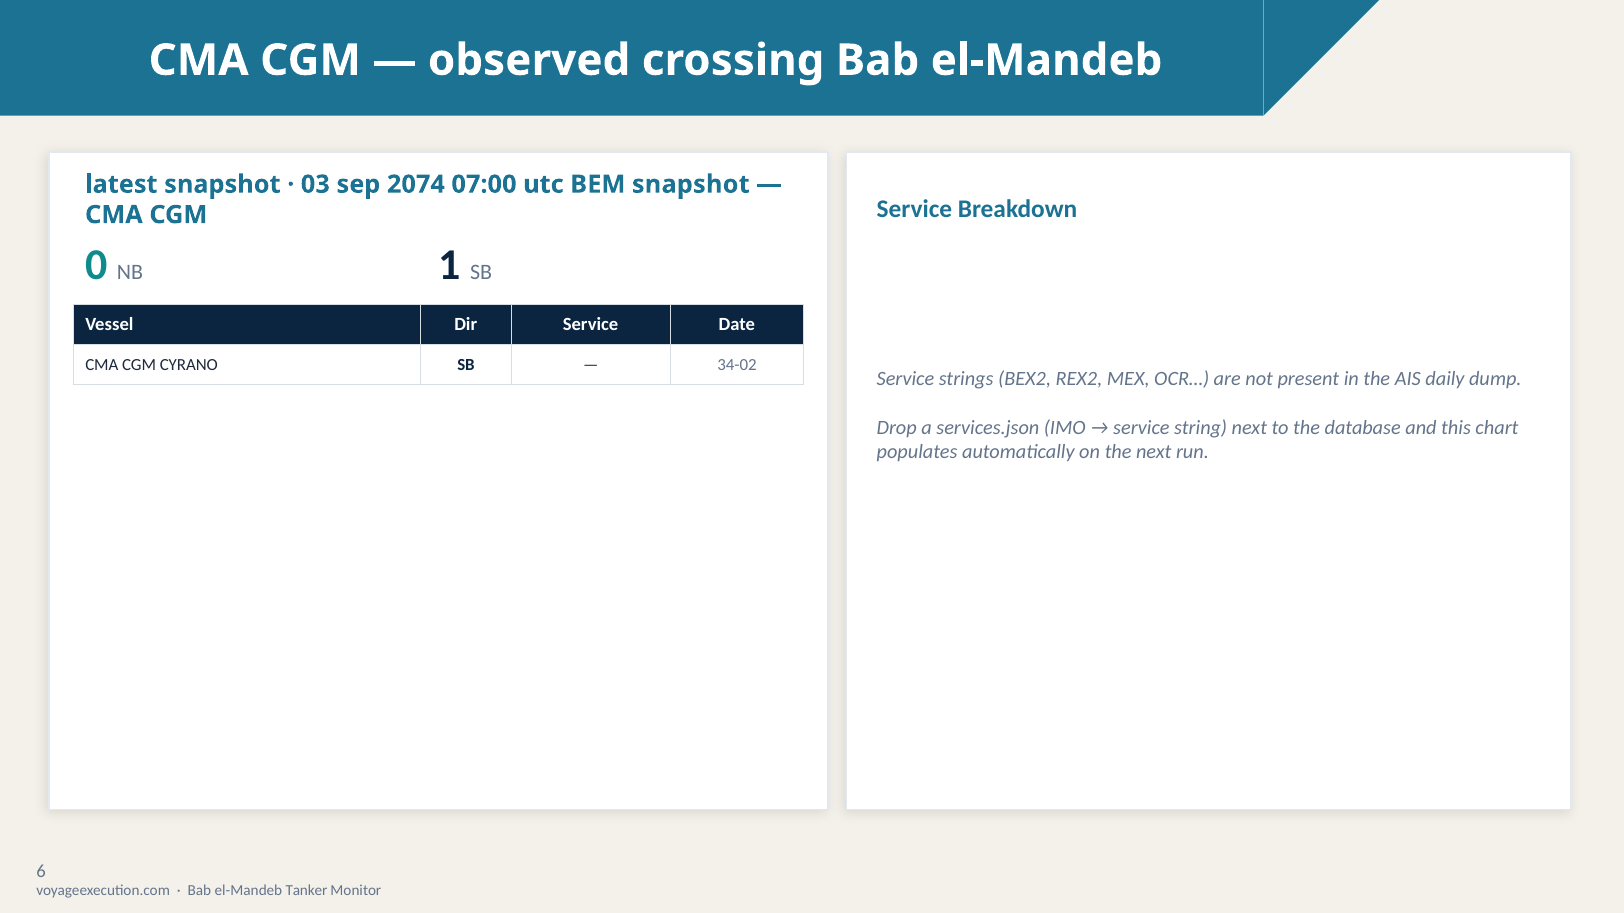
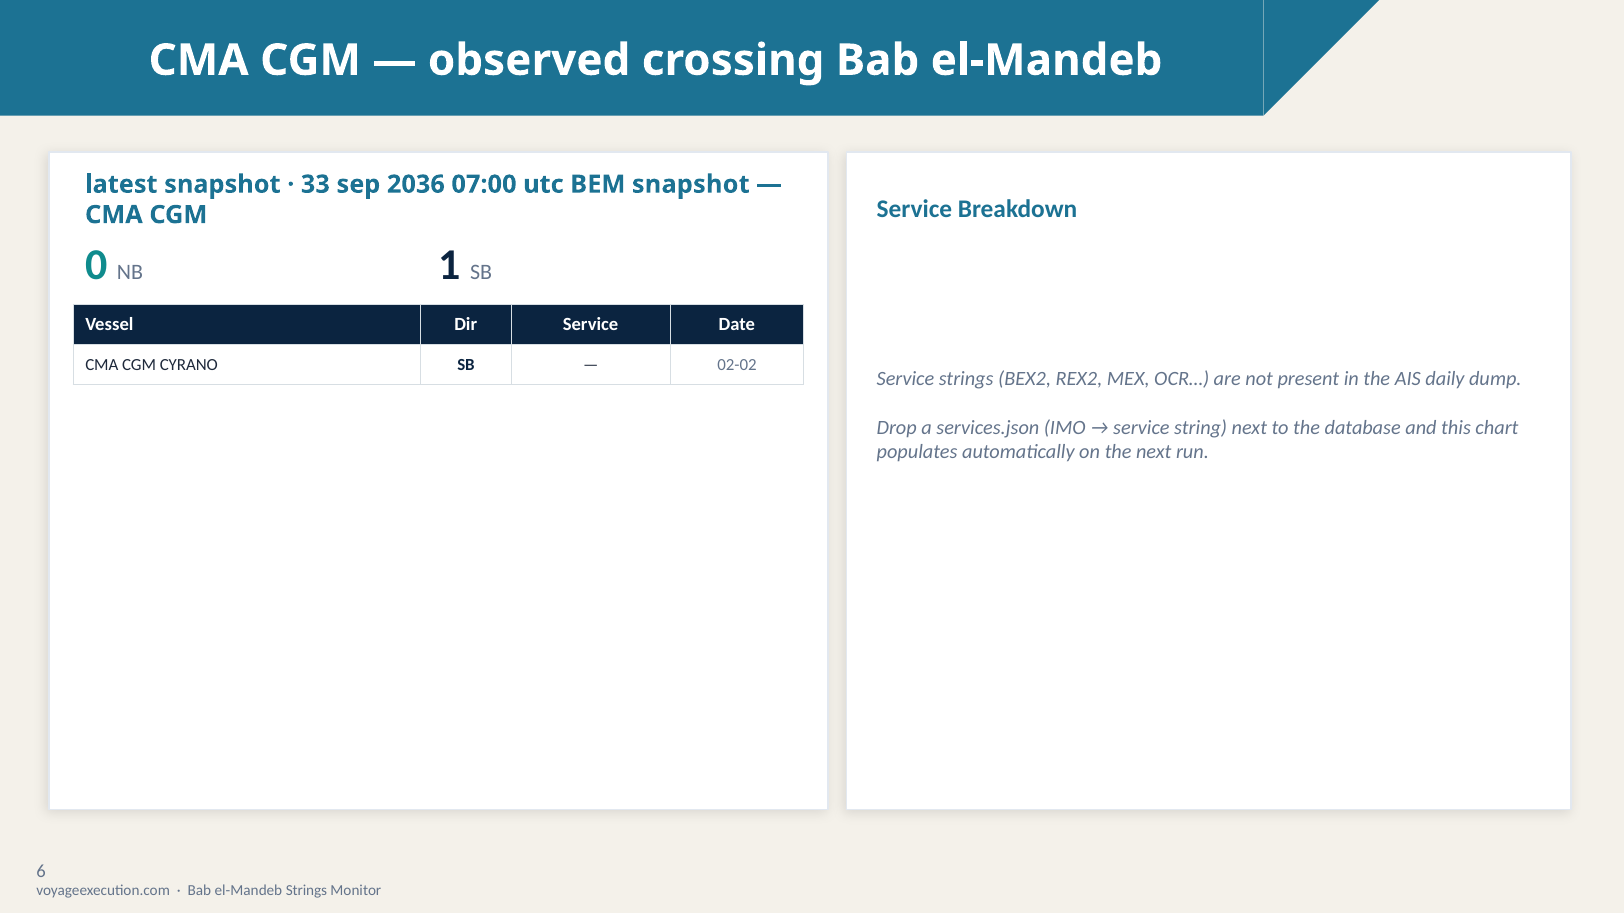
03: 03 -> 33
2074: 2074 -> 2036
34-02: 34-02 -> 02-02
el-Mandeb Tanker: Tanker -> Strings
